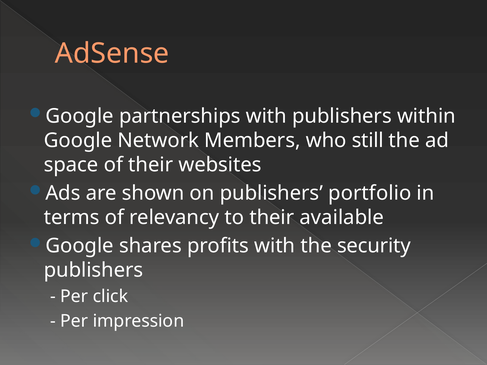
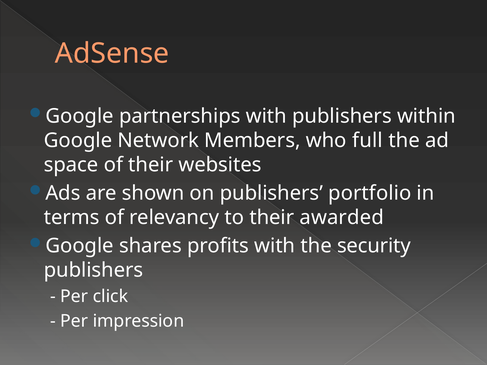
still: still -> full
available: available -> awarded
